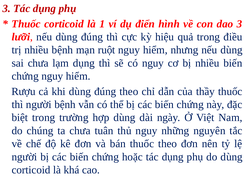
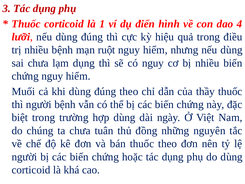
dao 3: 3 -> 4
Rượu: Rượu -> Muối
thủ nguy: nguy -> đồng
